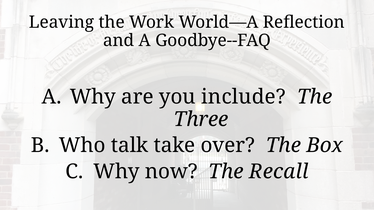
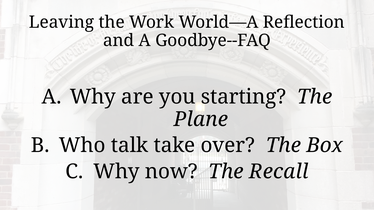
include: include -> starting
Three: Three -> Plane
